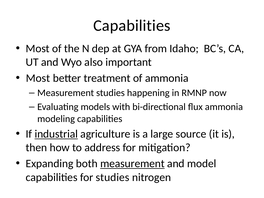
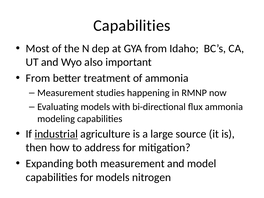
Most at (38, 78): Most -> From
measurement at (132, 164) underline: present -> none
for studies: studies -> models
